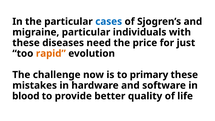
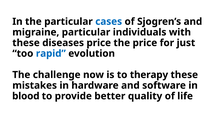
diseases need: need -> price
rapid colour: orange -> blue
primary: primary -> therapy
